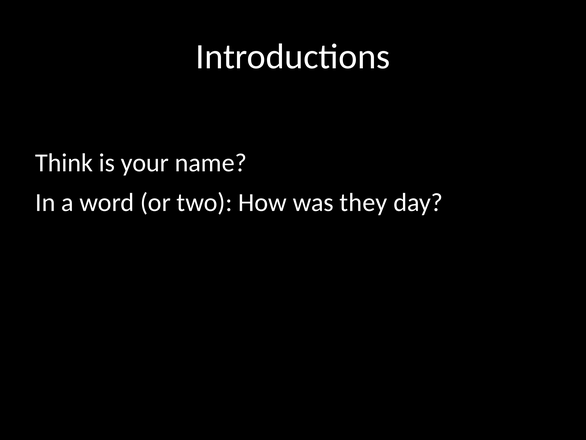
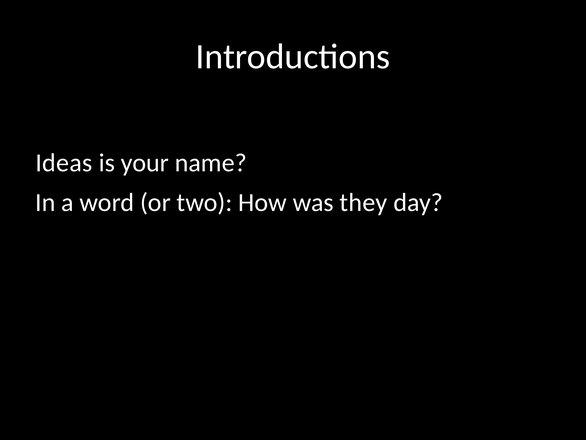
Think: Think -> Ideas
